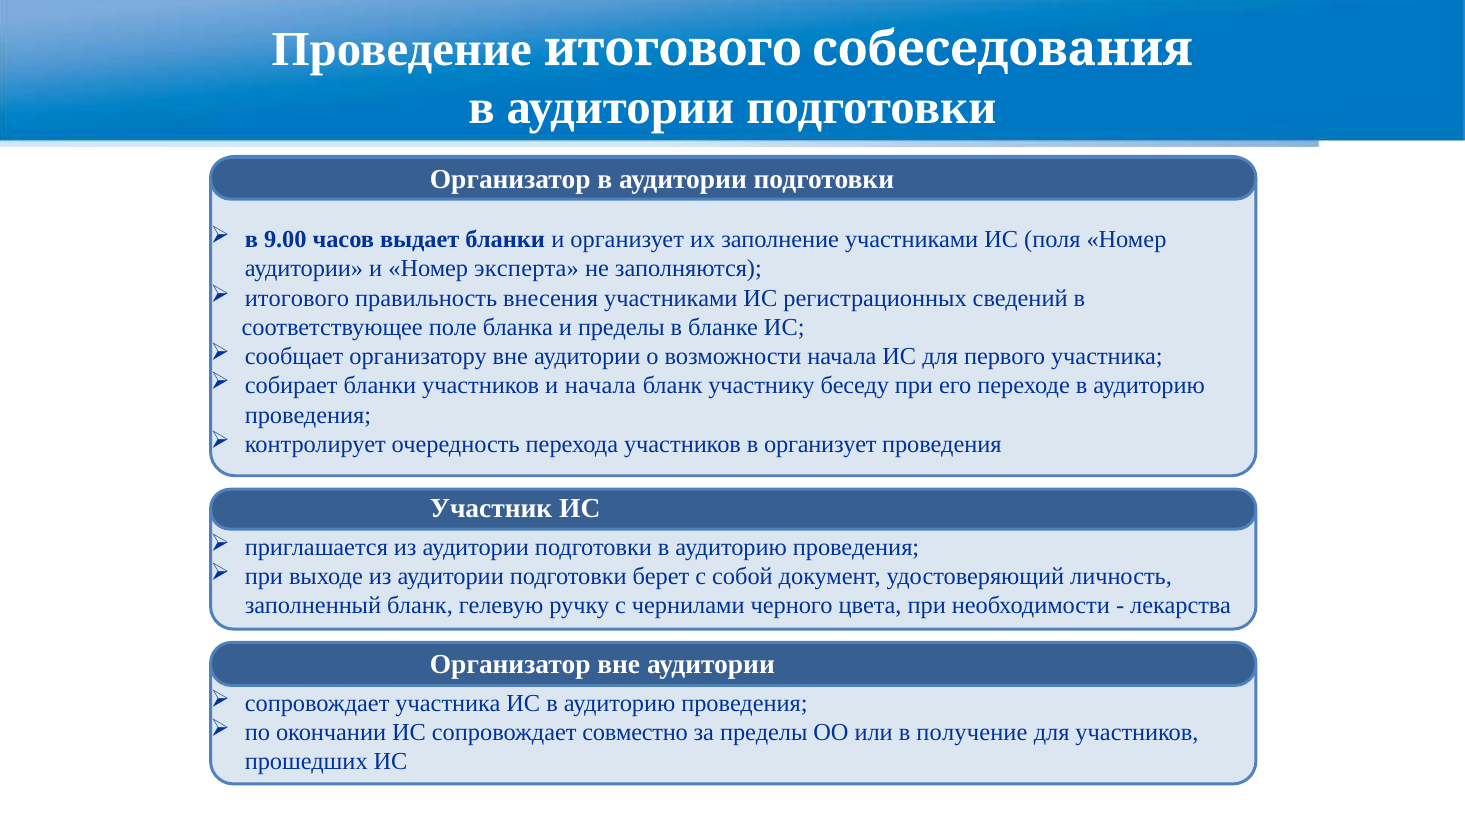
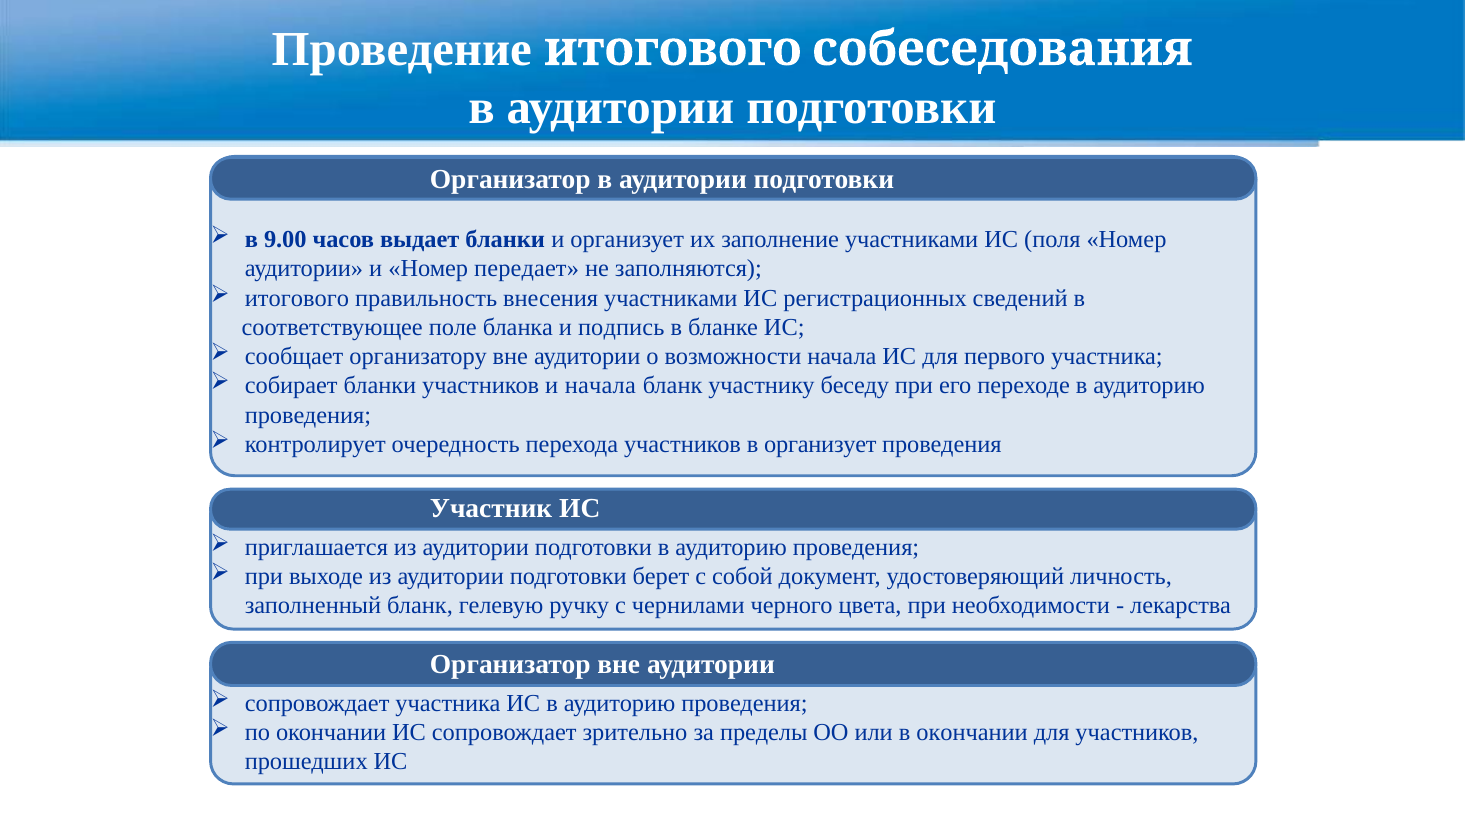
эксперта: эксперта -> передает
и пределы: пределы -> подпись
совместно: совместно -> зрительно
в получение: получение -> окончании
